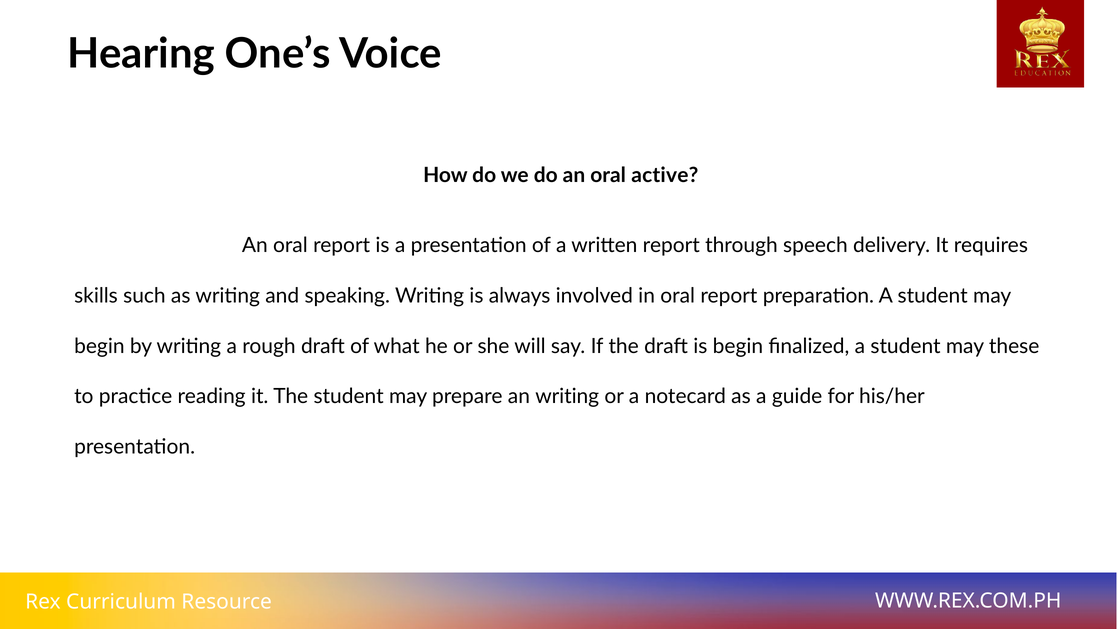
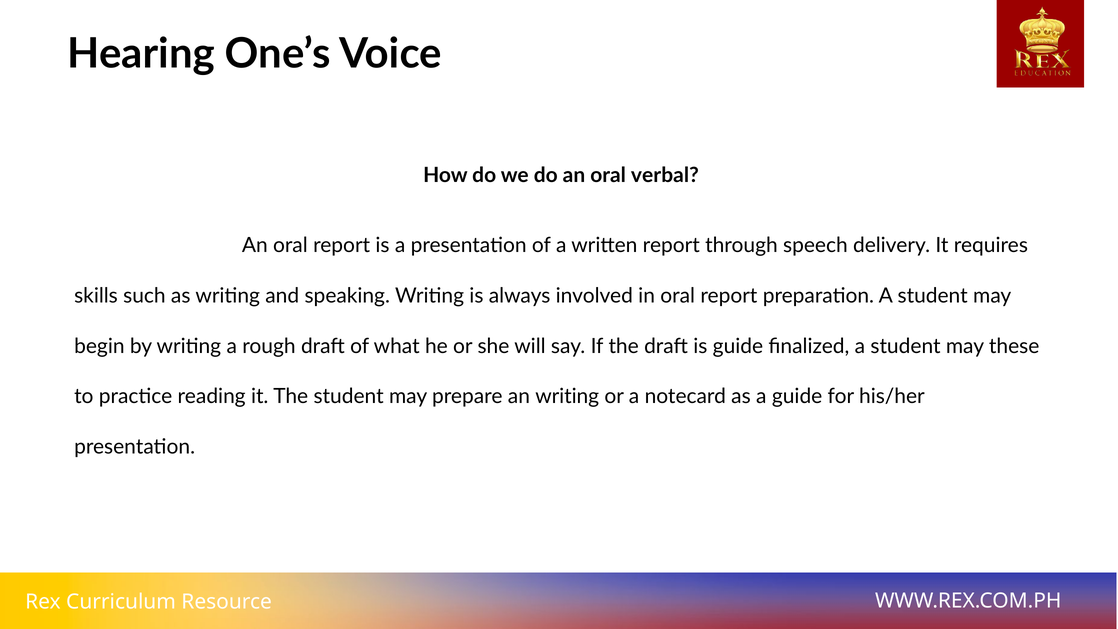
active: active -> verbal
is begin: begin -> guide
